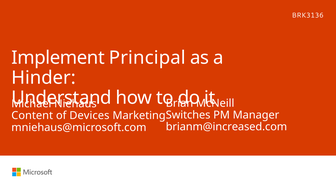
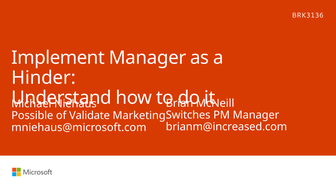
Implement Principal: Principal -> Manager
Content: Content -> Possible
Devices: Devices -> Validate
